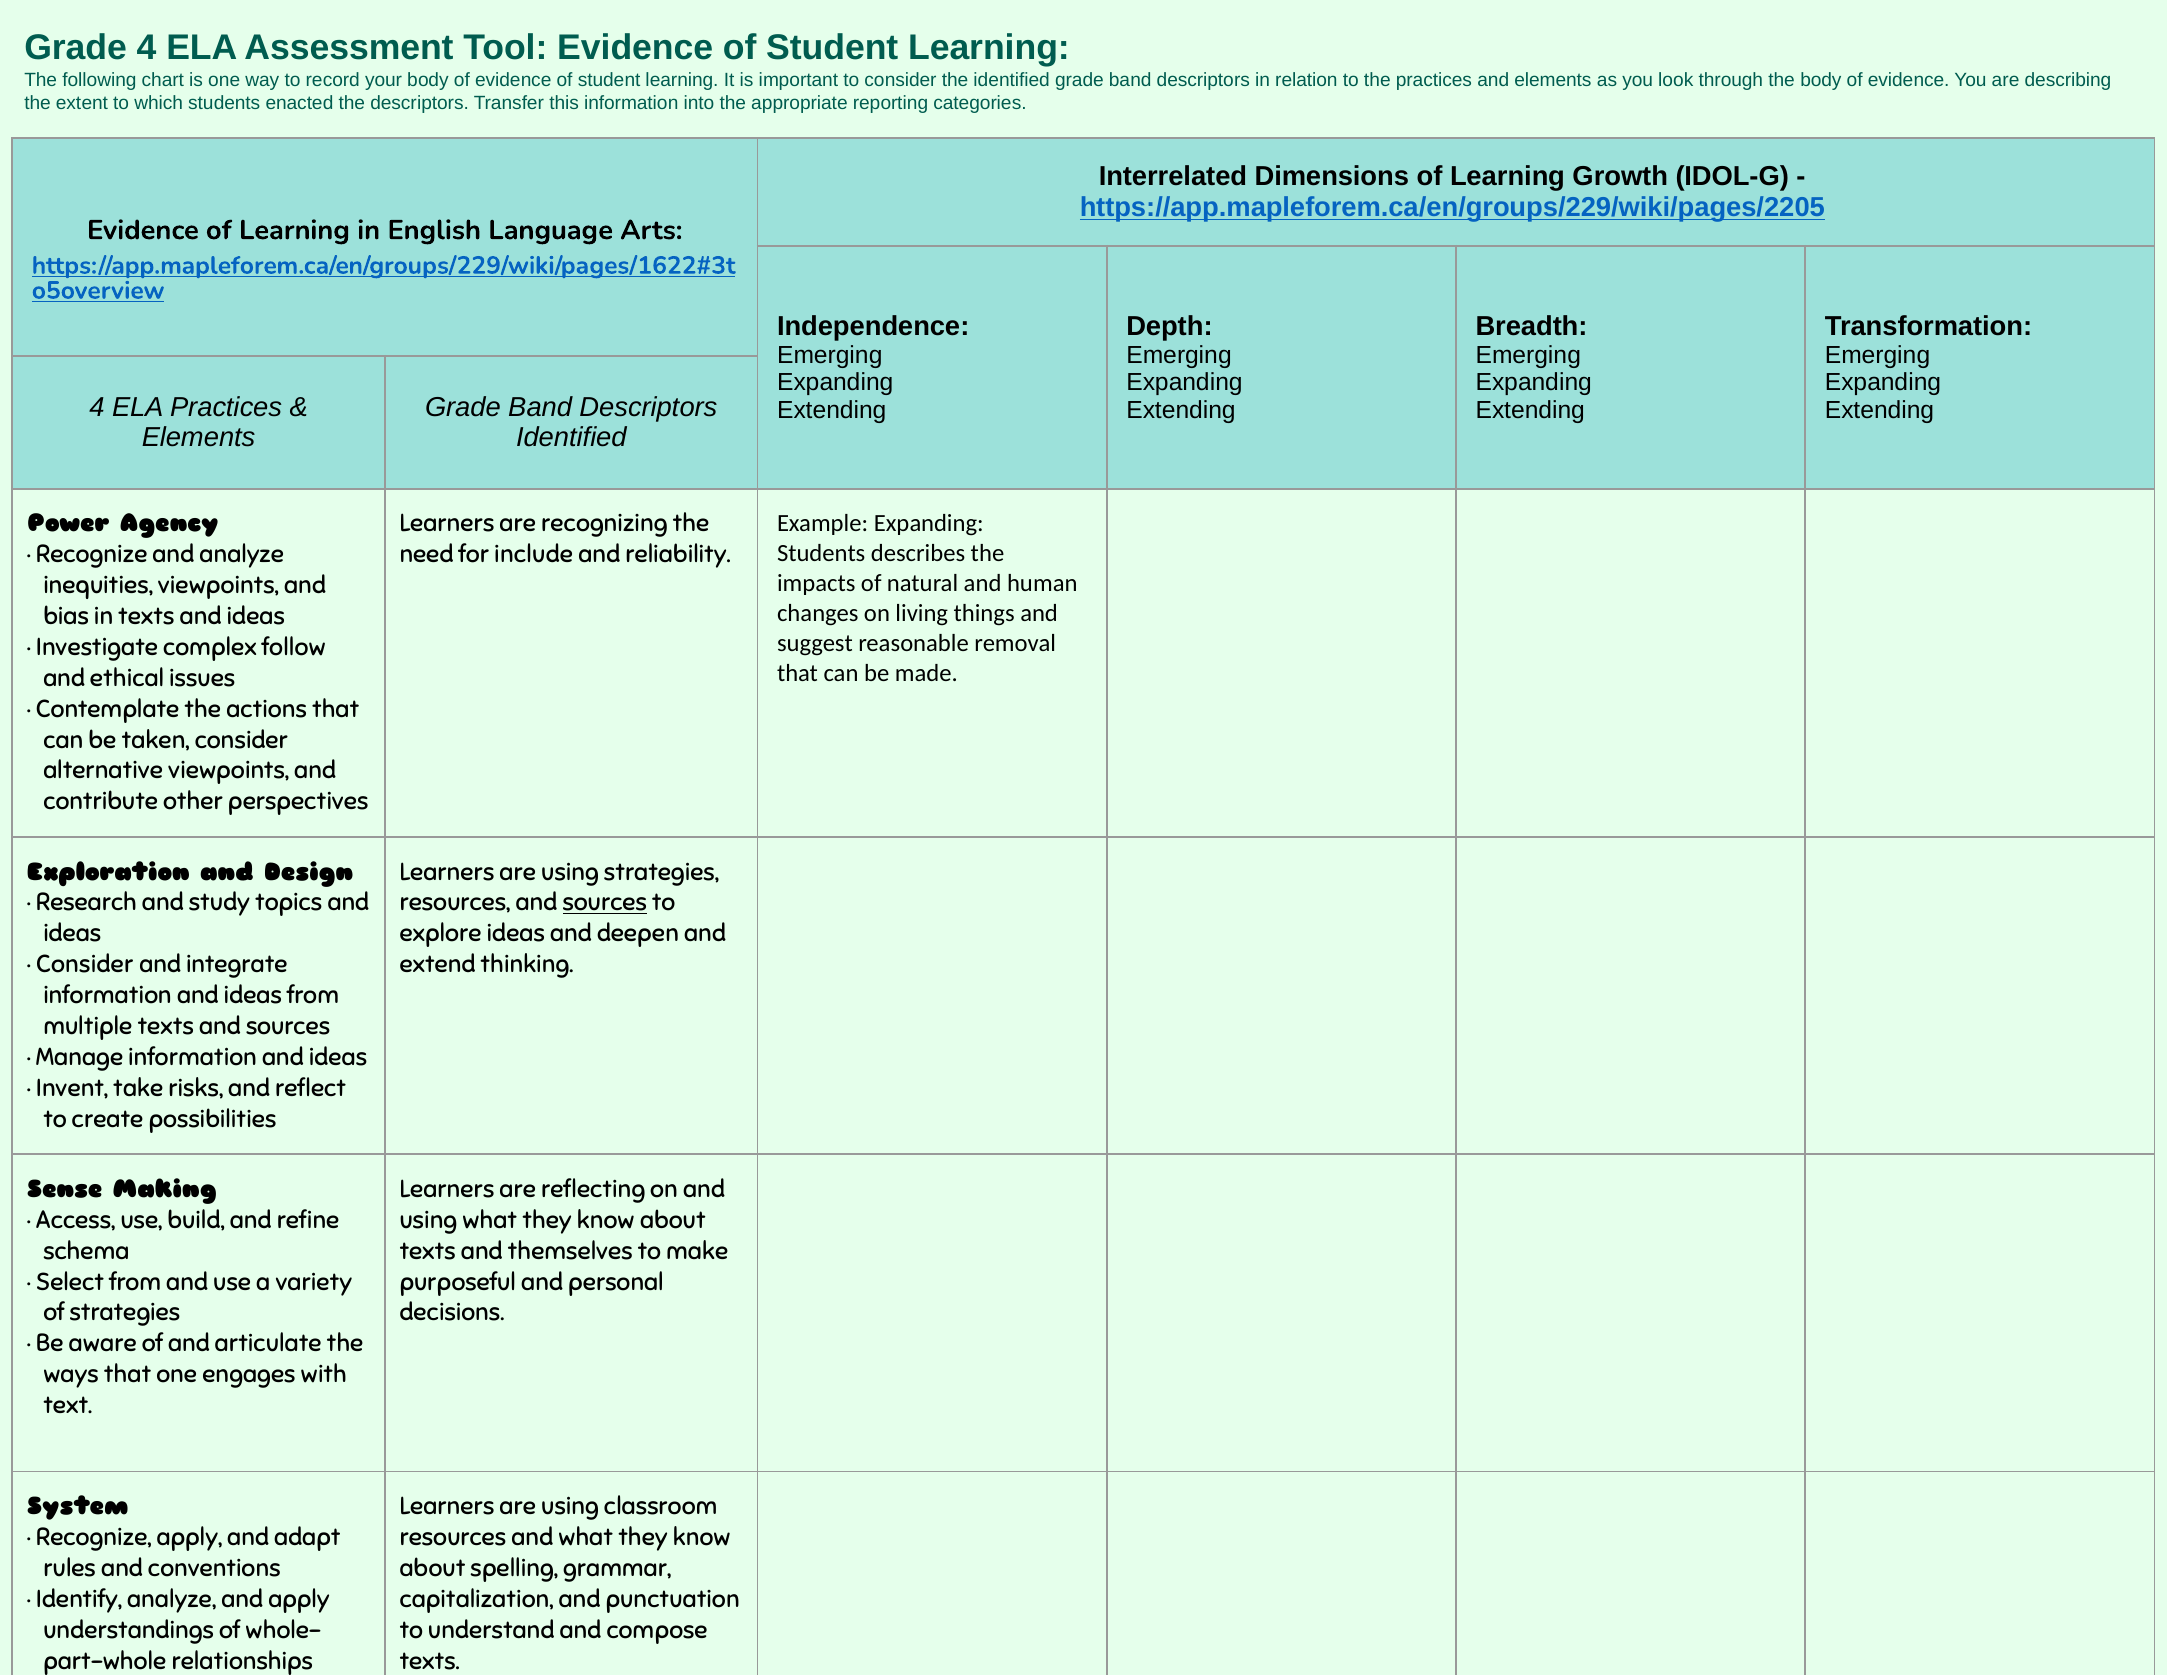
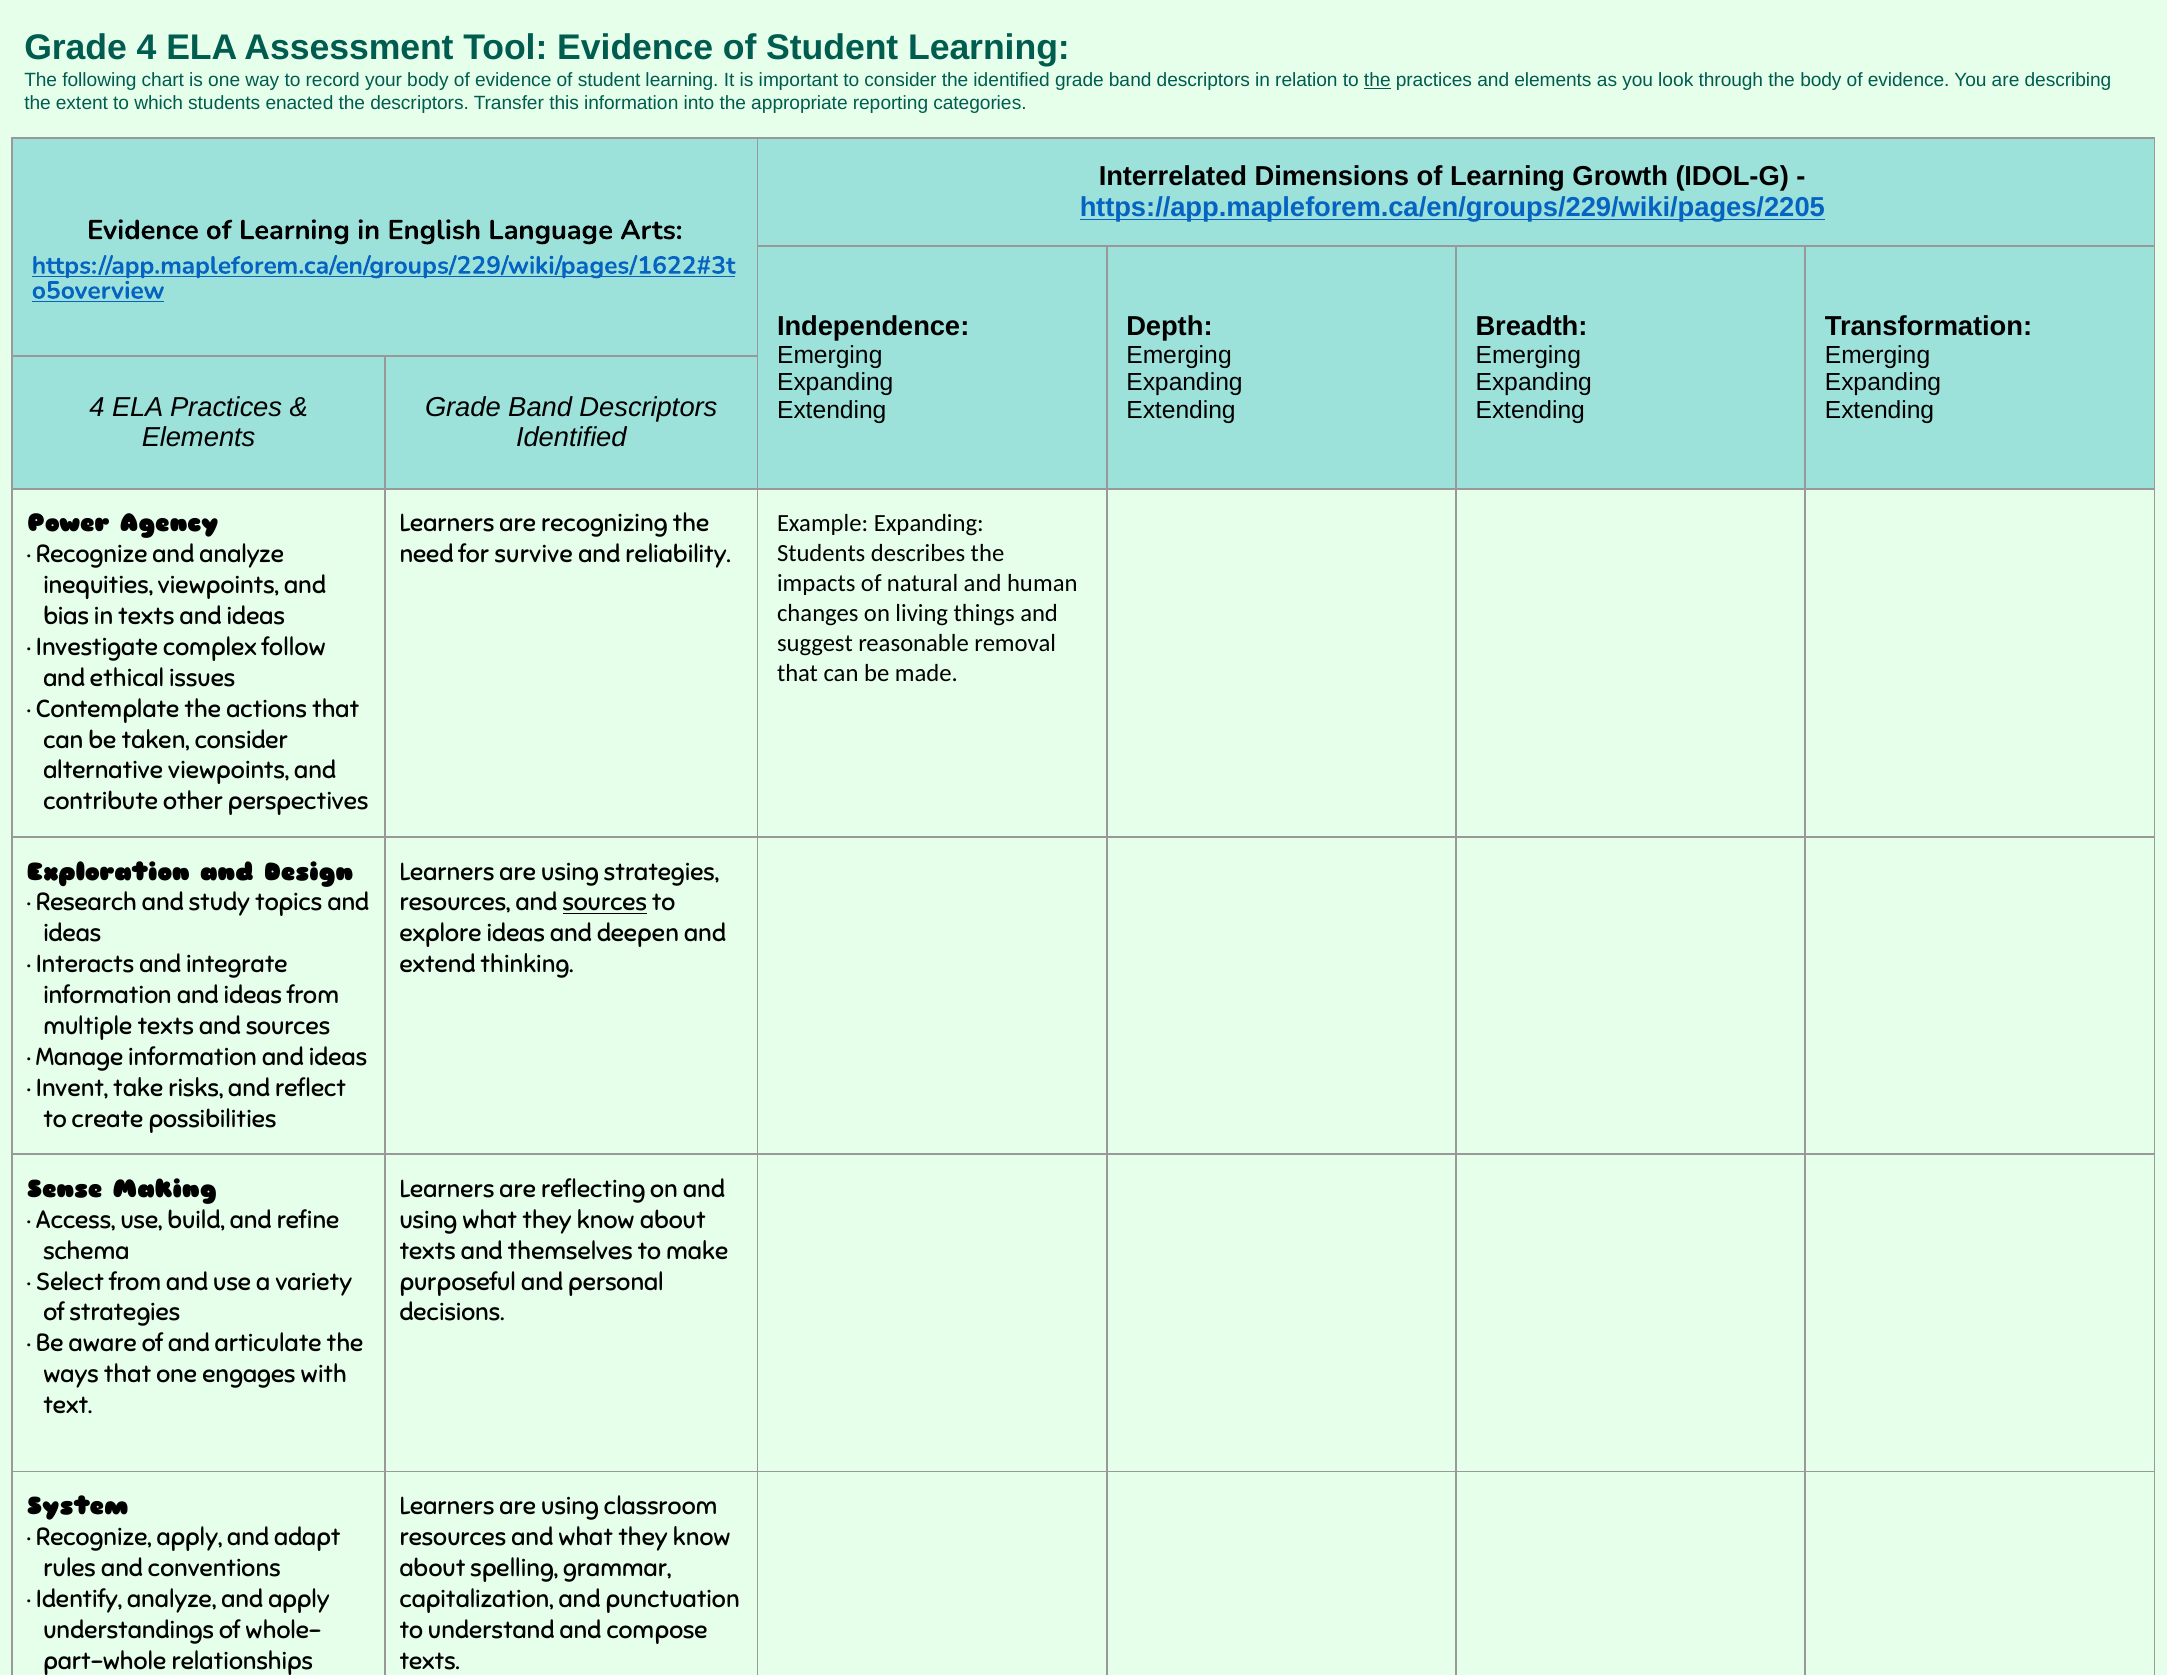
the at (1377, 80) underline: none -> present
include: include -> survive
Consider at (85, 964): Consider -> Interacts
